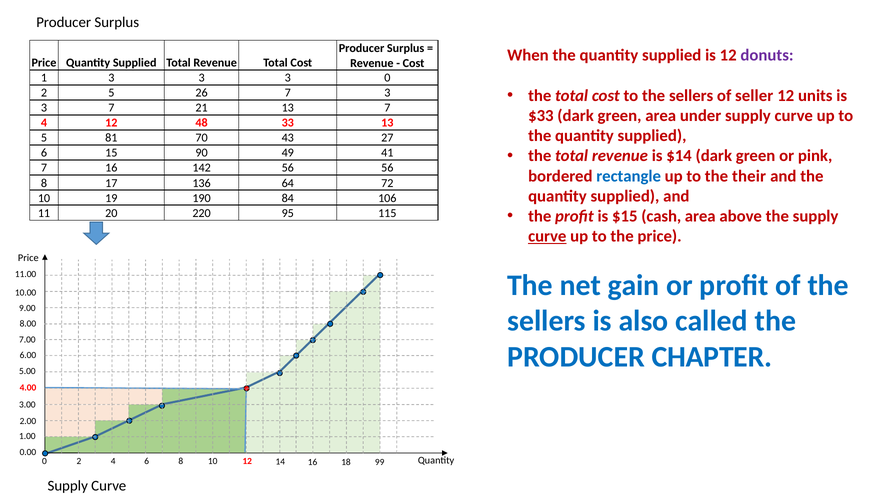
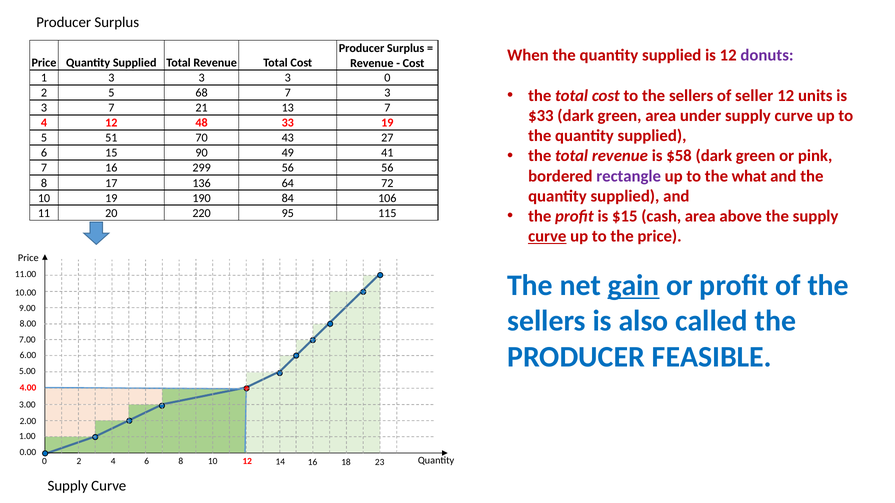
26: 26 -> 68
33 13: 13 -> 19
81: 81 -> 51
$14: $14 -> $58
142: 142 -> 299
rectangle colour: blue -> purple
their: their -> what
gain underline: none -> present
CHAPTER: CHAPTER -> FEASIBLE
99: 99 -> 23
